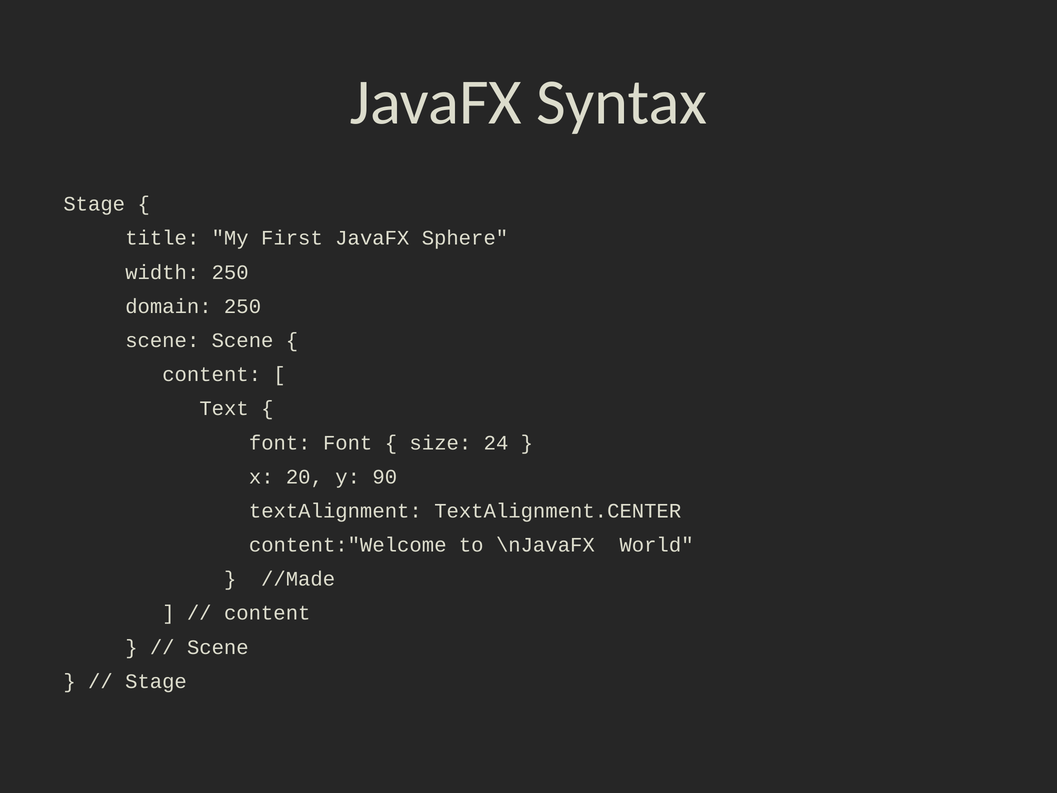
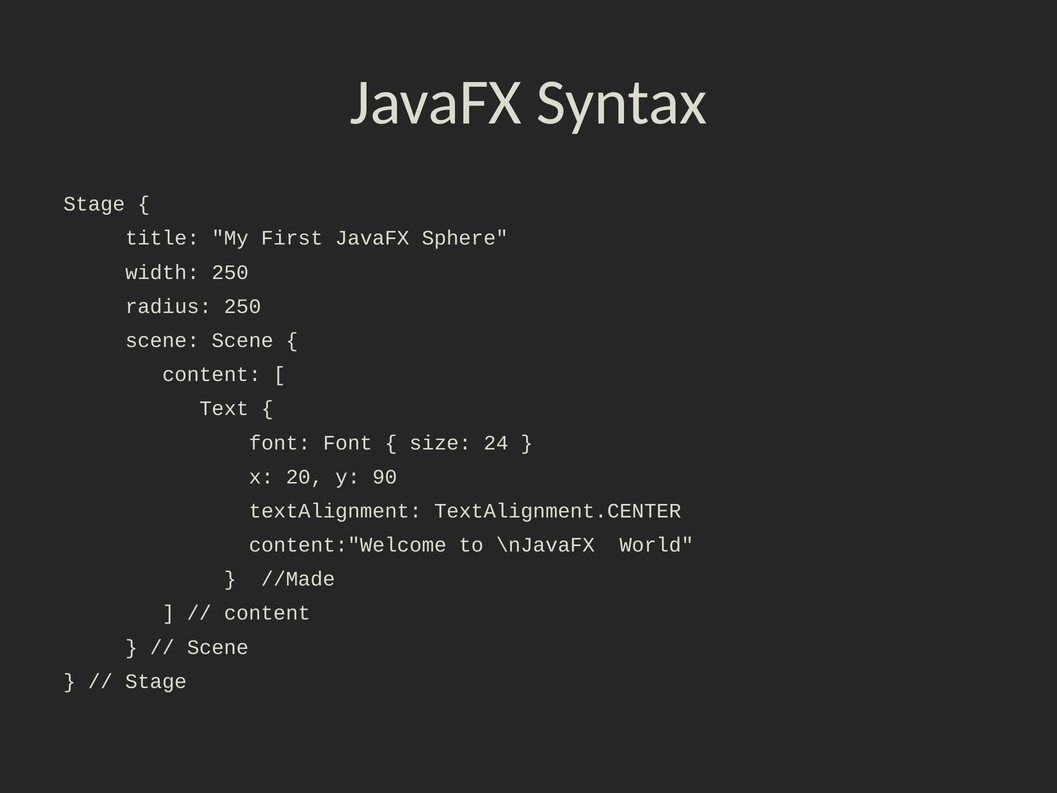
domain: domain -> radius
